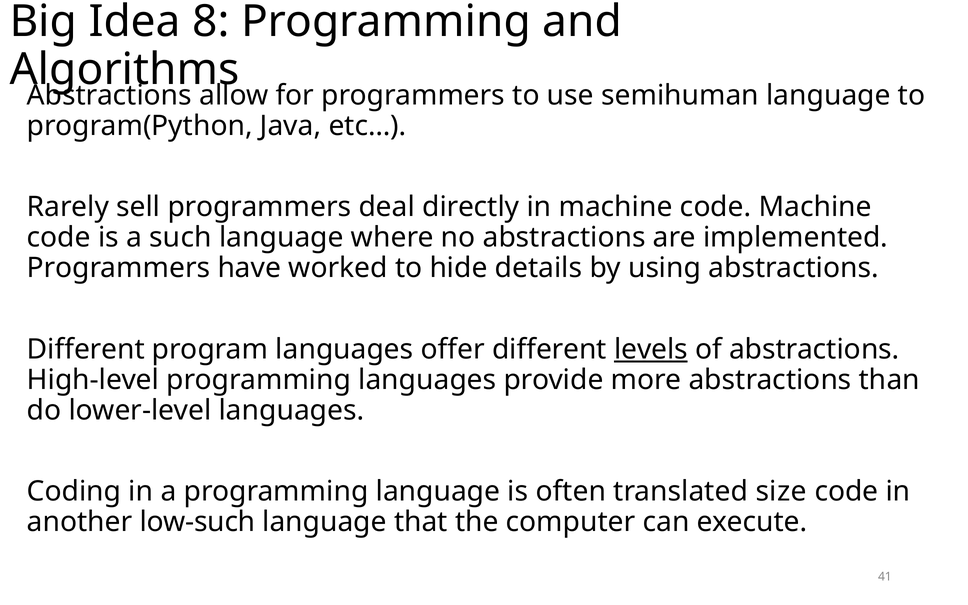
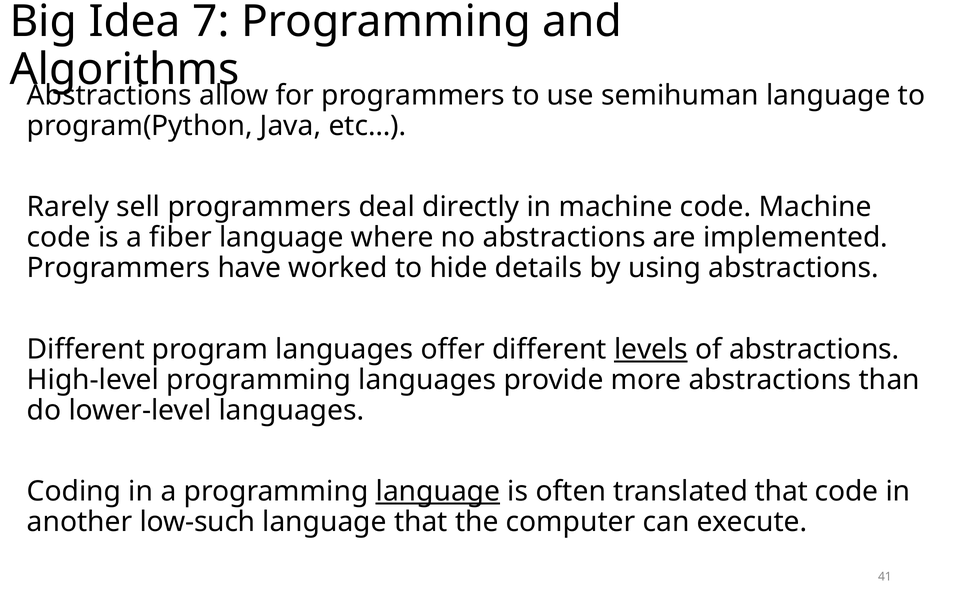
8: 8 -> 7
such: such -> fiber
language at (438, 491) underline: none -> present
translated size: size -> that
